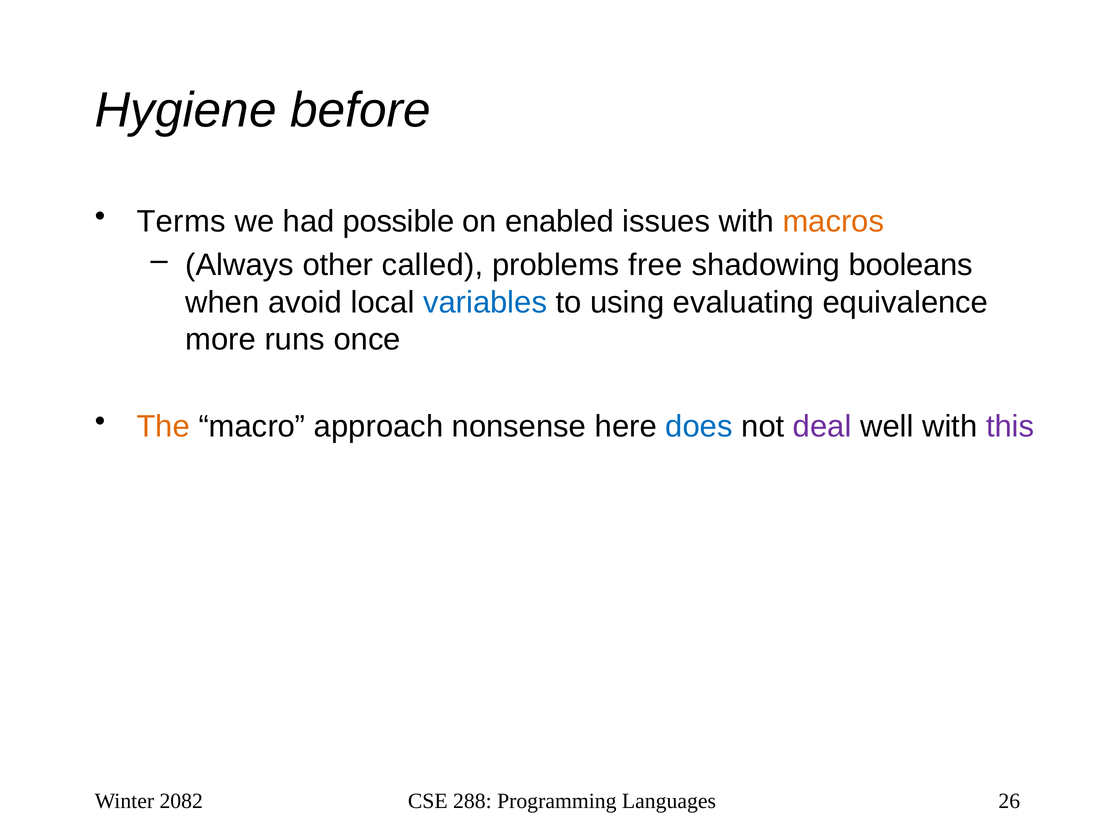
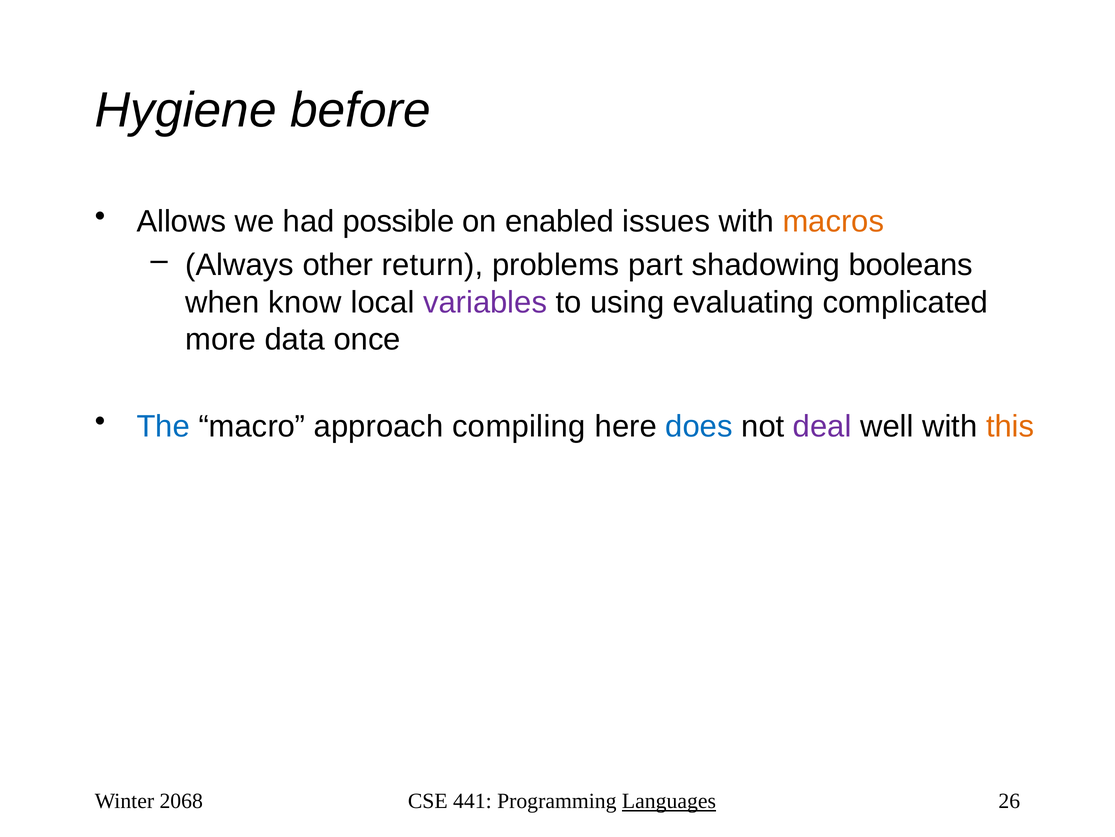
Terms: Terms -> Allows
called: called -> return
free: free -> part
avoid: avoid -> know
variables colour: blue -> purple
equivalence: equivalence -> complicated
runs: runs -> data
The colour: orange -> blue
nonsense: nonsense -> compiling
this colour: purple -> orange
2082: 2082 -> 2068
288: 288 -> 441
Languages underline: none -> present
